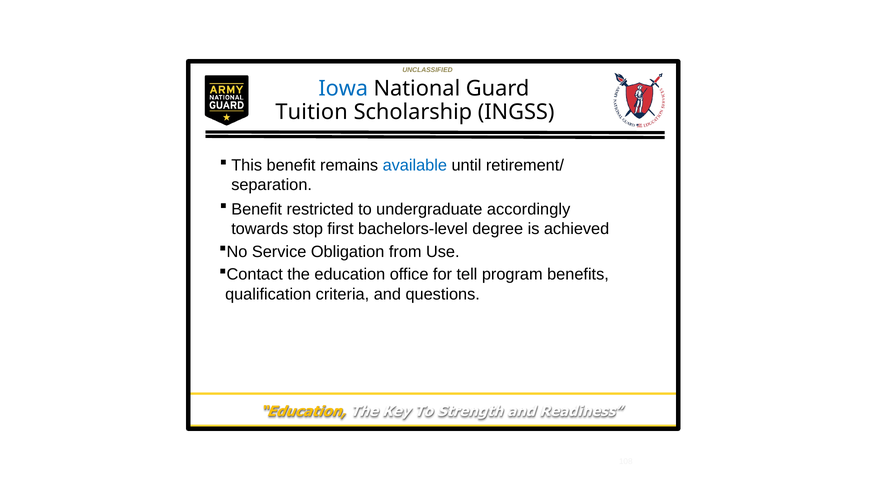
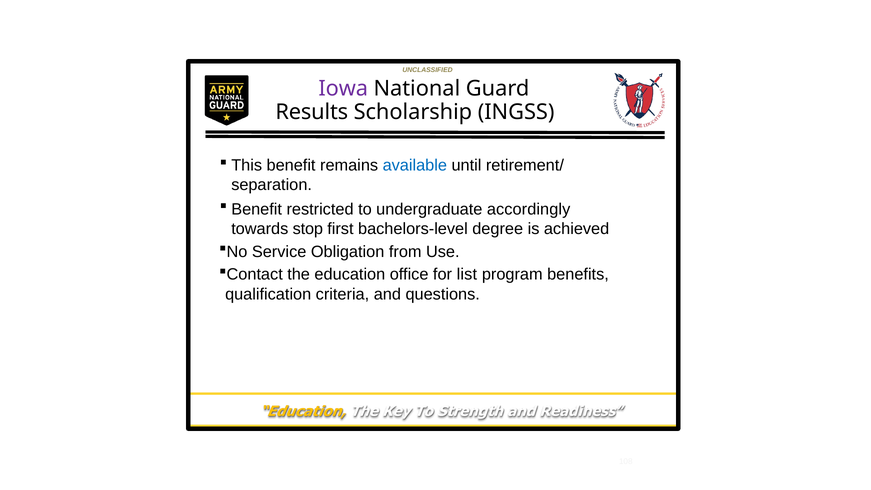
Iowa colour: blue -> purple
Tuition: Tuition -> Results
tell: tell -> list
